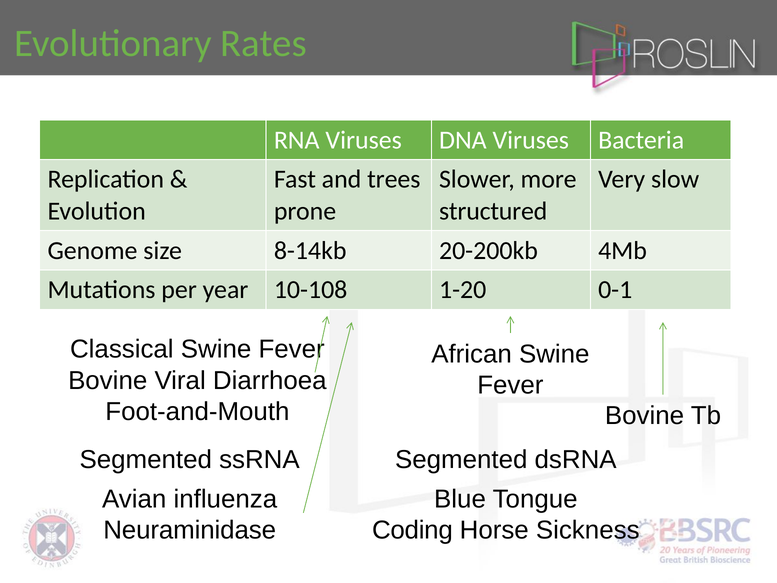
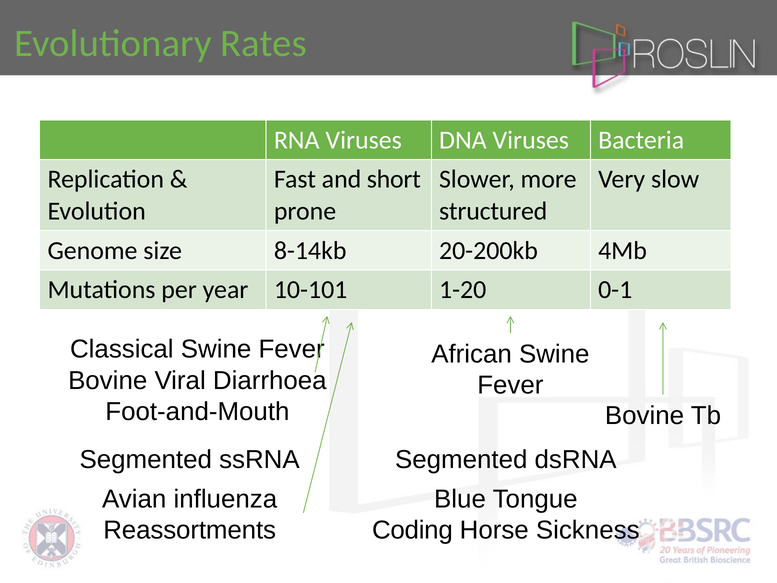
trees: trees -> short
10-108: 10-108 -> 10-101
Neuraminidase: Neuraminidase -> Reassortments
